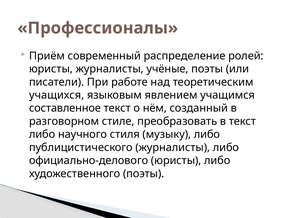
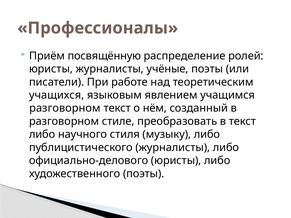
современный: современный -> посвящённую
составленное at (65, 108): составленное -> разговорном
